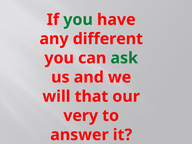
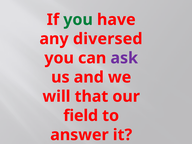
different: different -> diversed
ask colour: green -> purple
very: very -> field
